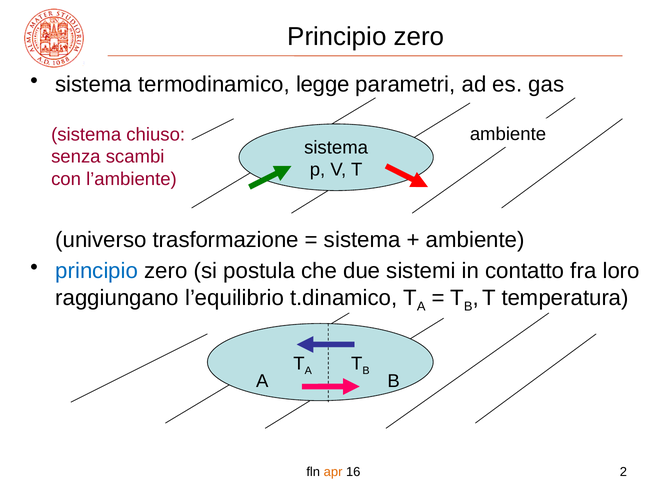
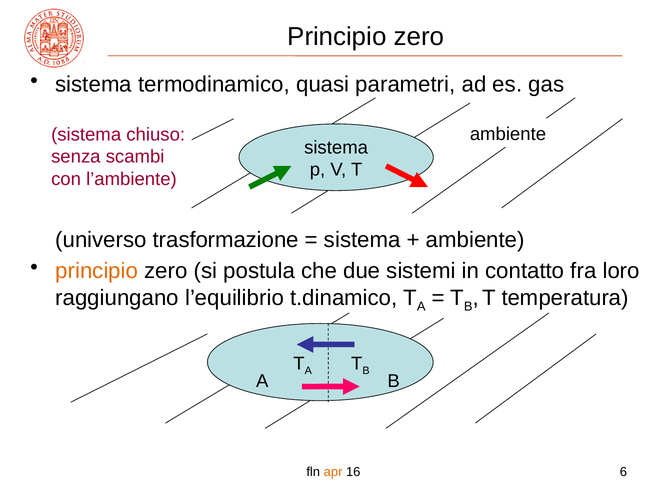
legge: legge -> quasi
principio at (97, 271) colour: blue -> orange
2: 2 -> 6
